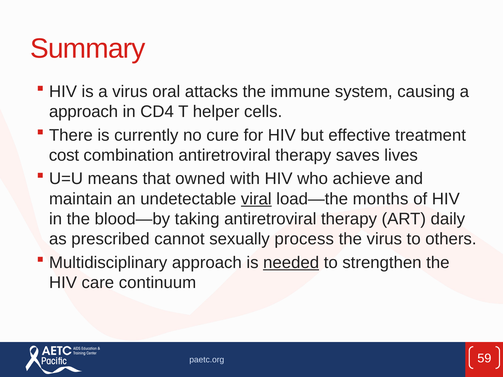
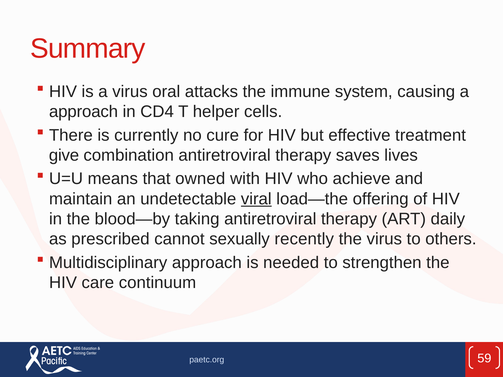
cost: cost -> give
months: months -> offering
process: process -> recently
needed underline: present -> none
